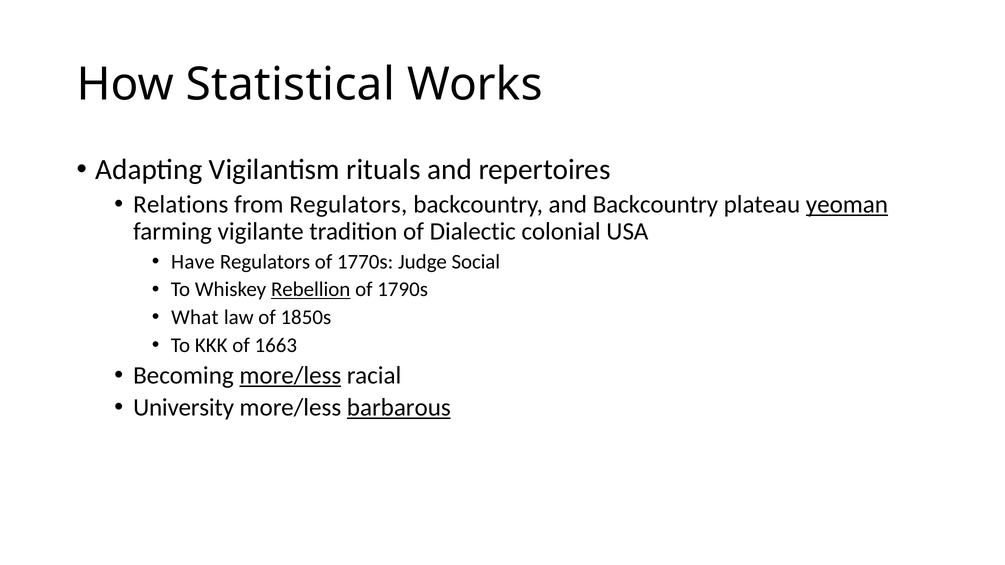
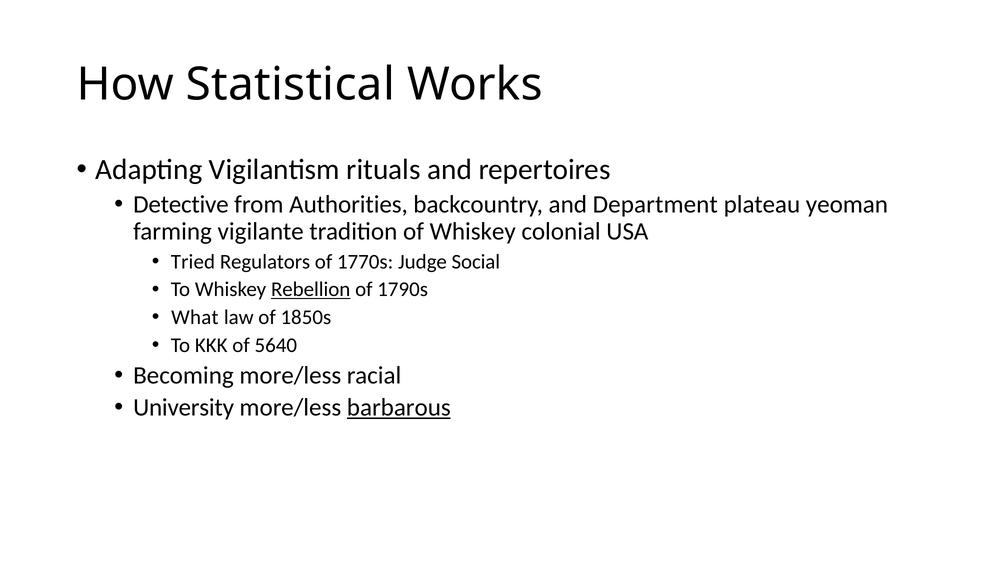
Relations: Relations -> Detective
from Regulators: Regulators -> Authorities
and Backcountry: Backcountry -> Department
yeoman underline: present -> none
of Dialectic: Dialectic -> Whiskey
Have: Have -> Tried
1663: 1663 -> 5640
more/less at (290, 375) underline: present -> none
